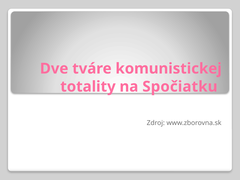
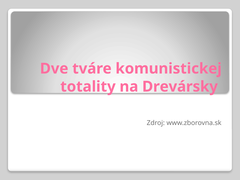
Spočiatku: Spočiatku -> Drevársky
